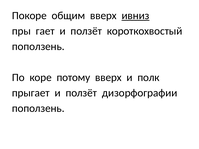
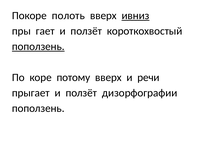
общим: общим -> полоть
поползень at (38, 47) underline: none -> present
полк: полк -> речи
